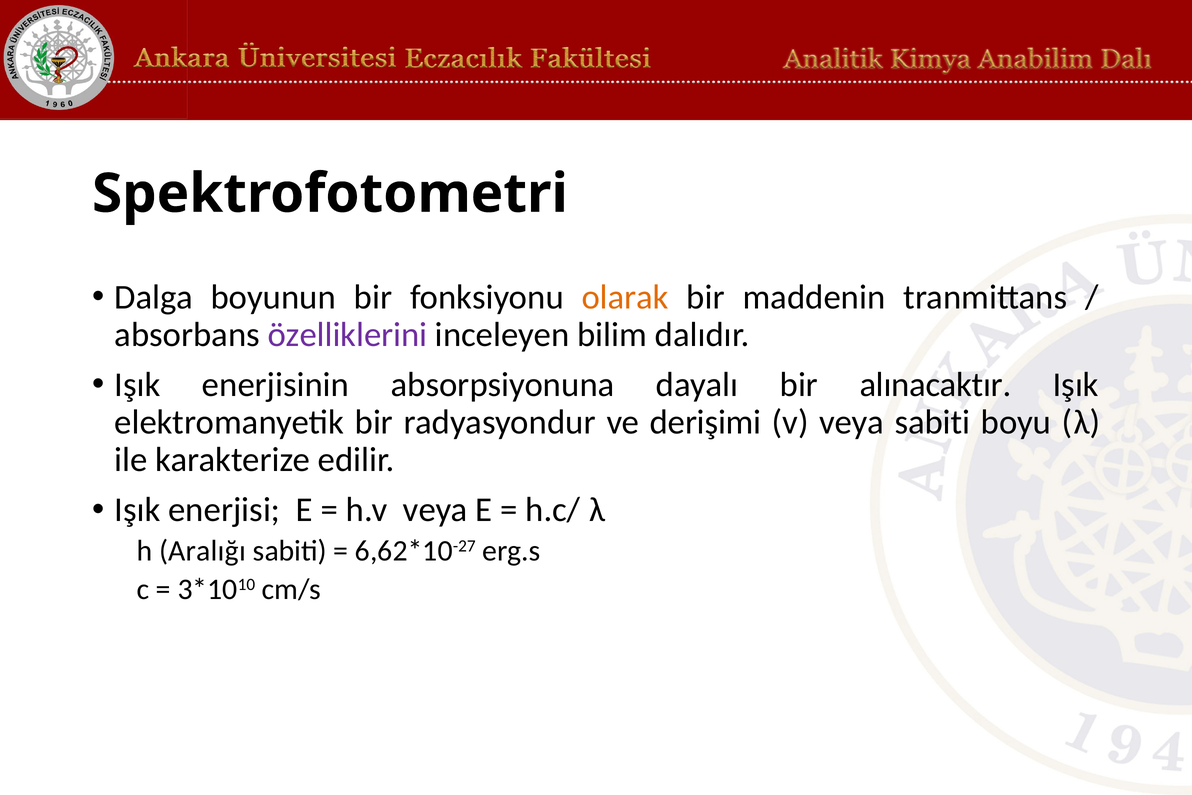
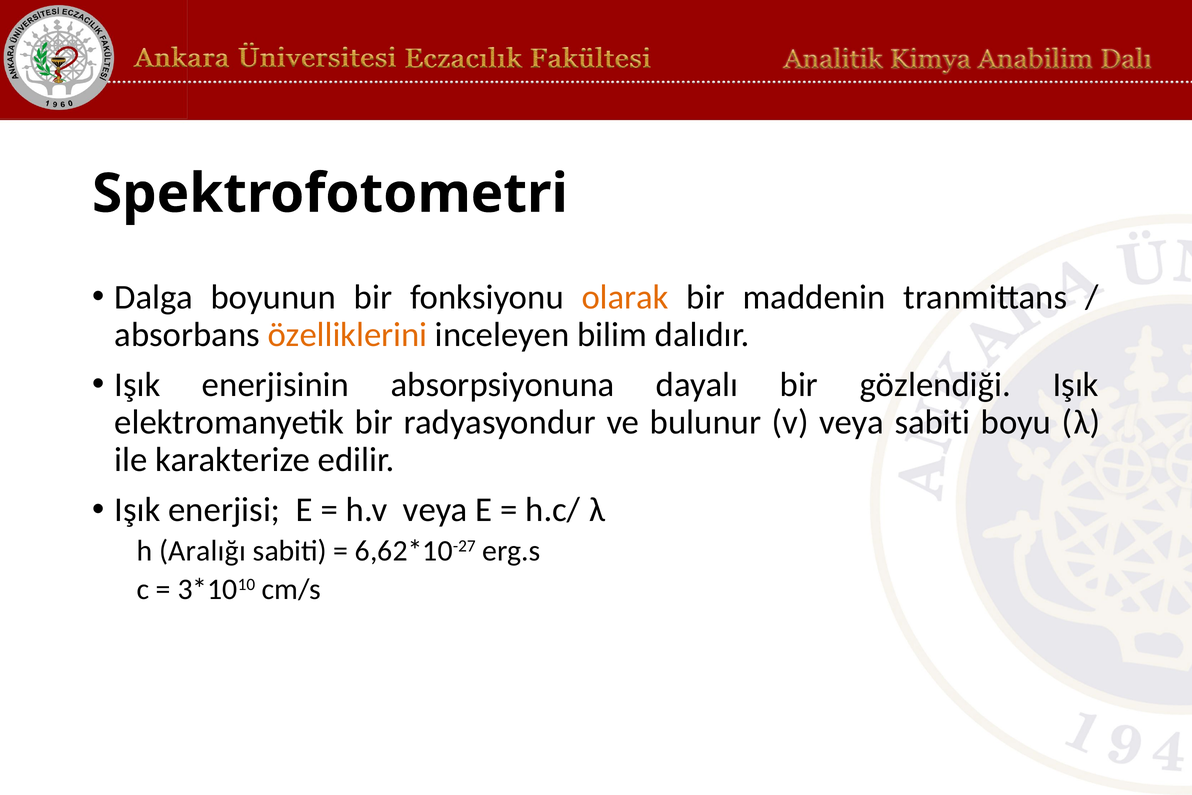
özelliklerini colour: purple -> orange
alınacaktır: alınacaktır -> gözlendiği
derişimi: derişimi -> bulunur
